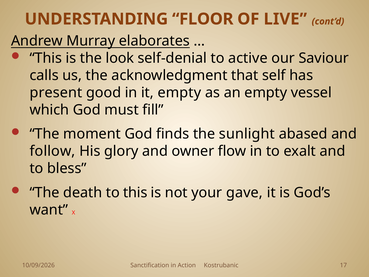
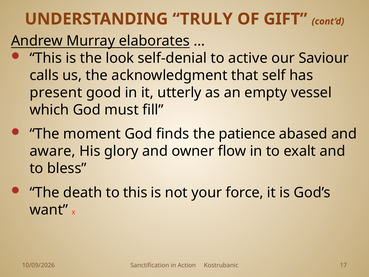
FLOOR: FLOOR -> TRULY
LIVE: LIVE -> GIFT
it empty: empty -> utterly
sunlight: sunlight -> patience
follow: follow -> aware
gave: gave -> force
